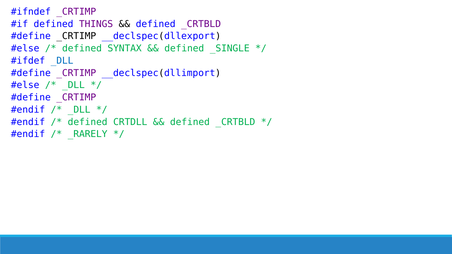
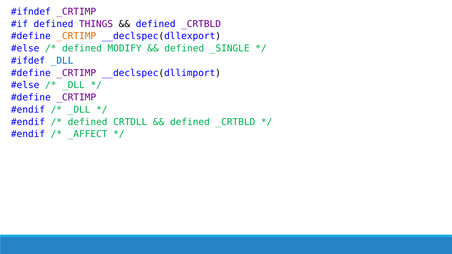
_CRTIMP at (76, 36) colour: black -> orange
SYNTAX: SYNTAX -> MODIFY
_RARELY: _RARELY -> _AFFECT
